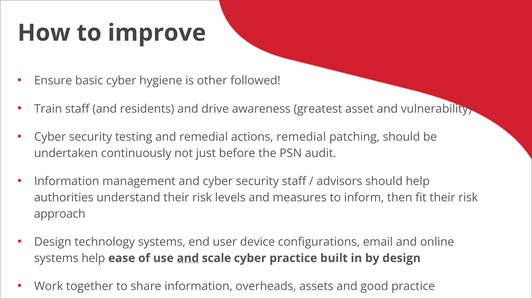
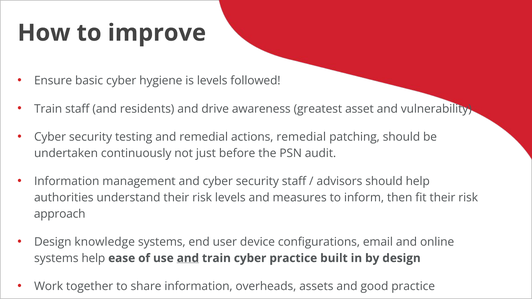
is other: other -> levels
technology: technology -> knowledge
and scale: scale -> train
